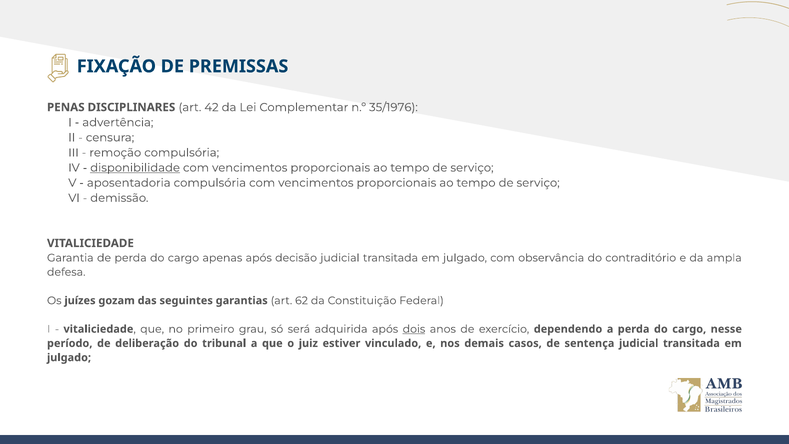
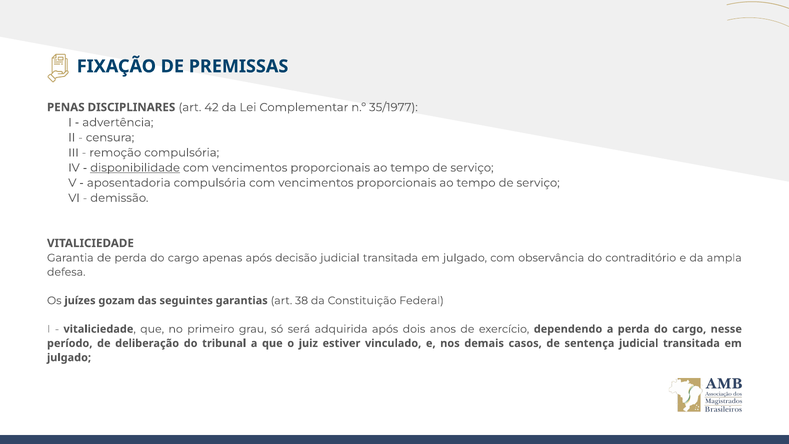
35/1976: 35/1976 -> 35/1977
62: 62 -> 38
dois underline: present -> none
